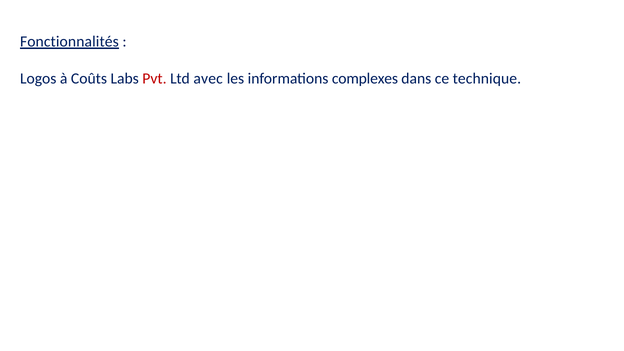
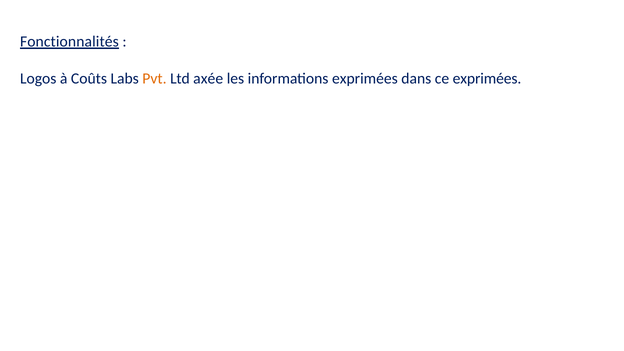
Pvt colour: red -> orange
avec: avec -> axée
informations complexes: complexes -> exprimées
ce technique: technique -> exprimées
